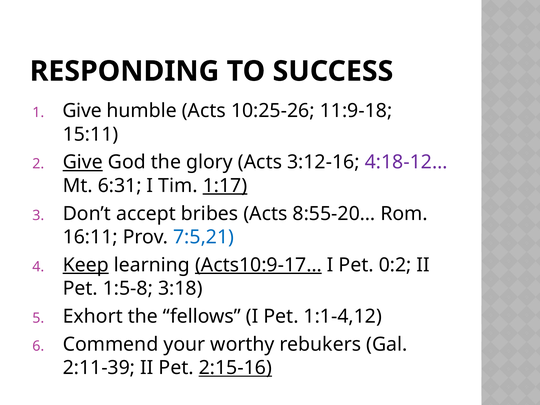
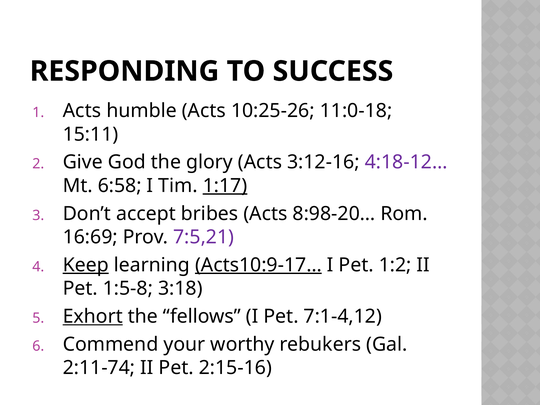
Give at (82, 111): Give -> Acts
11:9-18: 11:9-18 -> 11:0-18
Give at (83, 162) underline: present -> none
6:31: 6:31 -> 6:58
8:55-20…: 8:55-20… -> 8:98-20…
16:11: 16:11 -> 16:69
7:5,21 colour: blue -> purple
0:2: 0:2 -> 1:2
Exhort underline: none -> present
1:1-4,12: 1:1-4,12 -> 7:1-4,12
2:11-39: 2:11-39 -> 2:11-74
2:15-16 underline: present -> none
